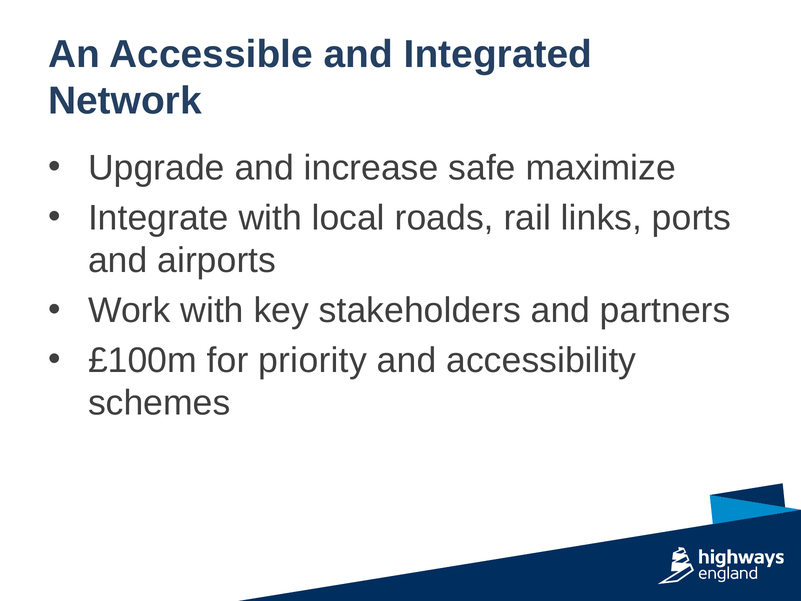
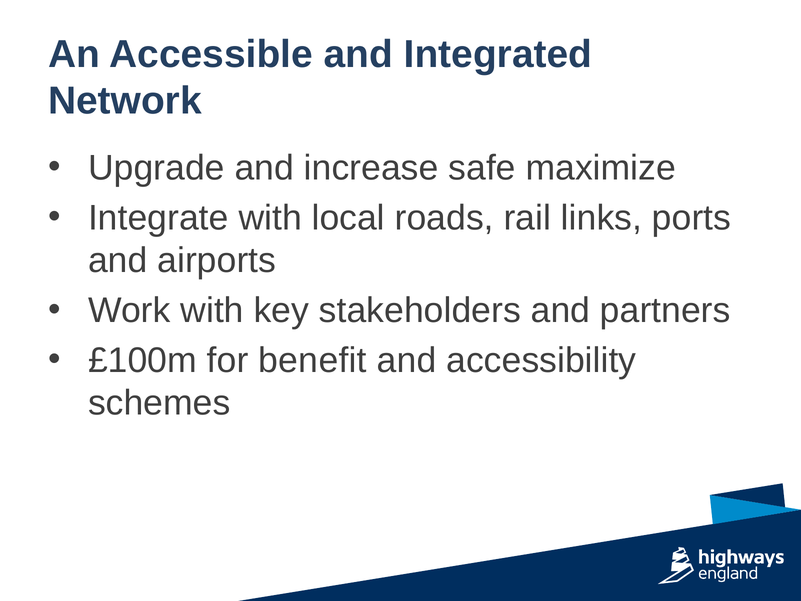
priority: priority -> benefit
